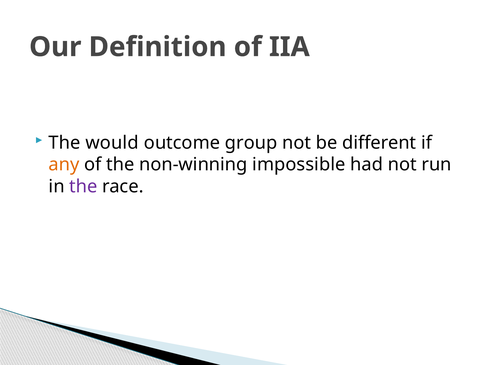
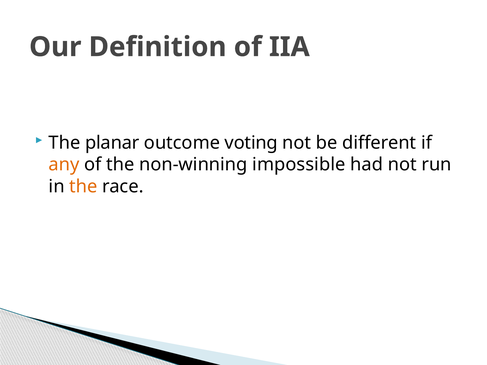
would: would -> planar
group: group -> voting
the at (83, 187) colour: purple -> orange
